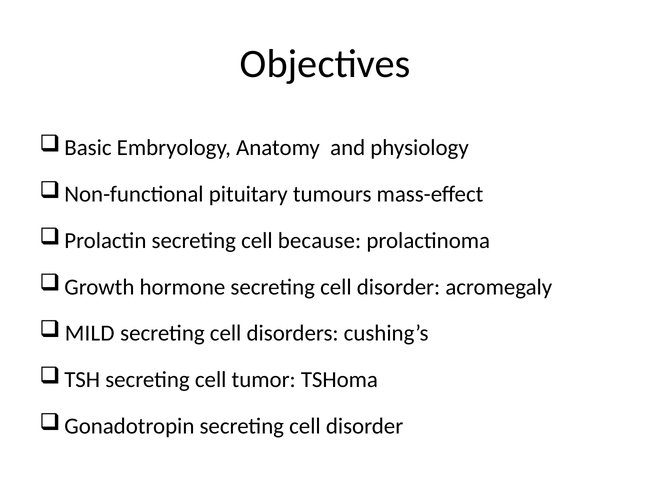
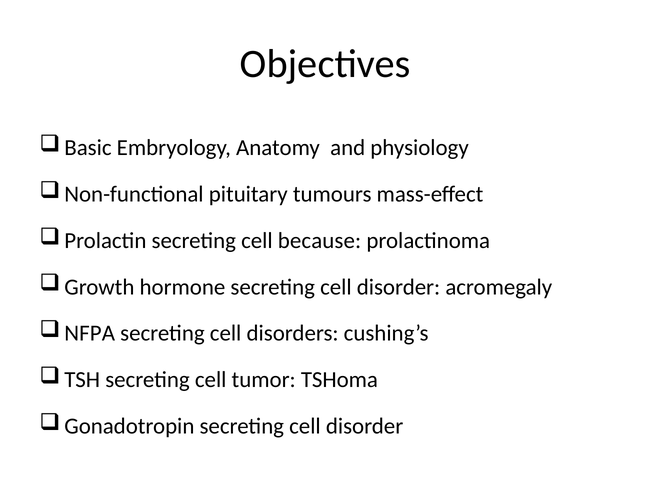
MILD: MILD -> NFPA
